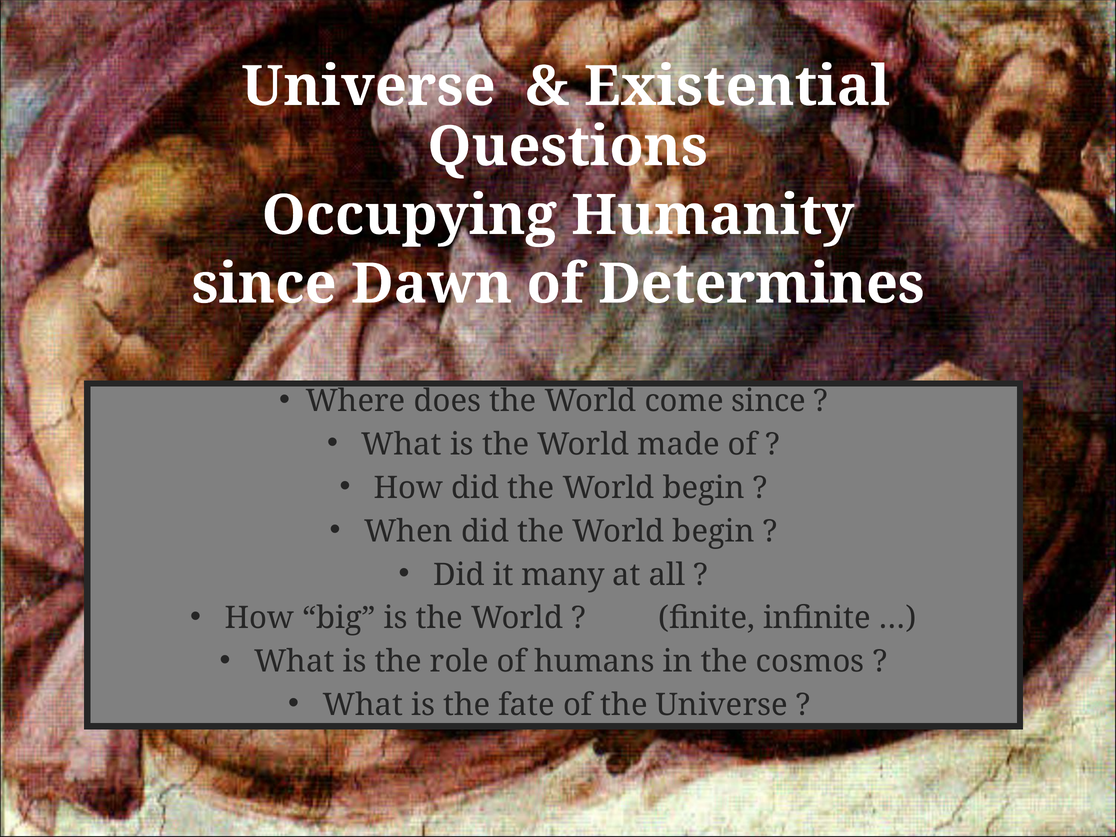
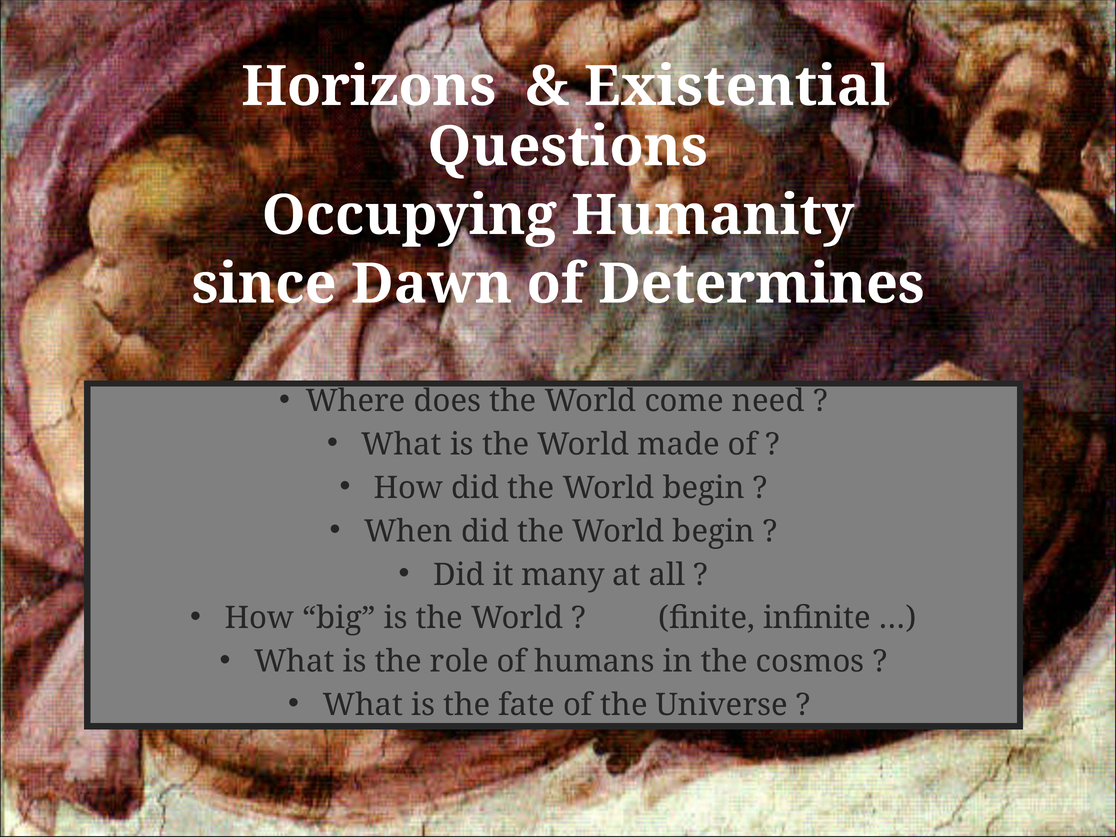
Universe at (369, 87): Universe -> Horizons
come since: since -> need
